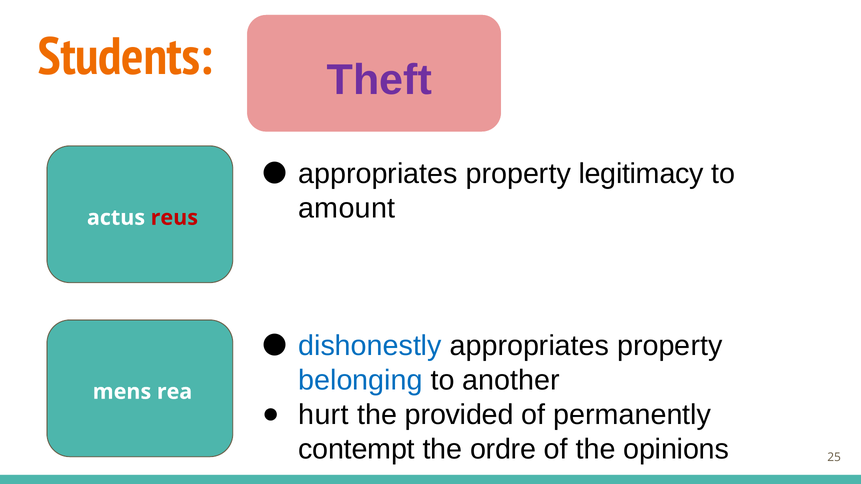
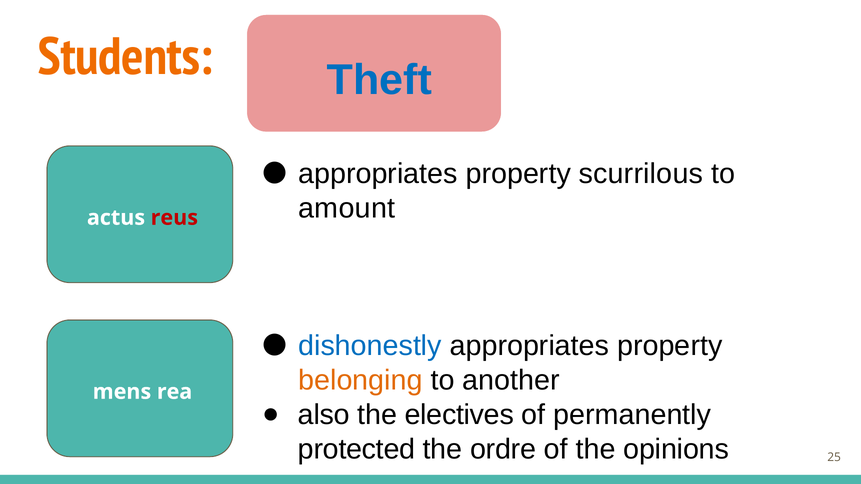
Theft colour: purple -> blue
legitimacy: legitimacy -> scurrilous
belonging colour: blue -> orange
hurt: hurt -> also
provided: provided -> electives
contempt: contempt -> protected
